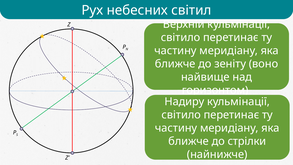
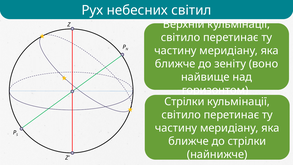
Надиру at (184, 102): Надиру -> Стрілки
